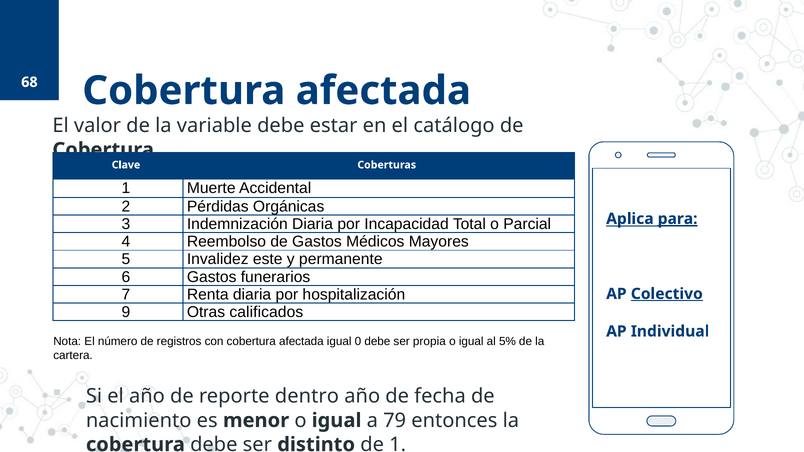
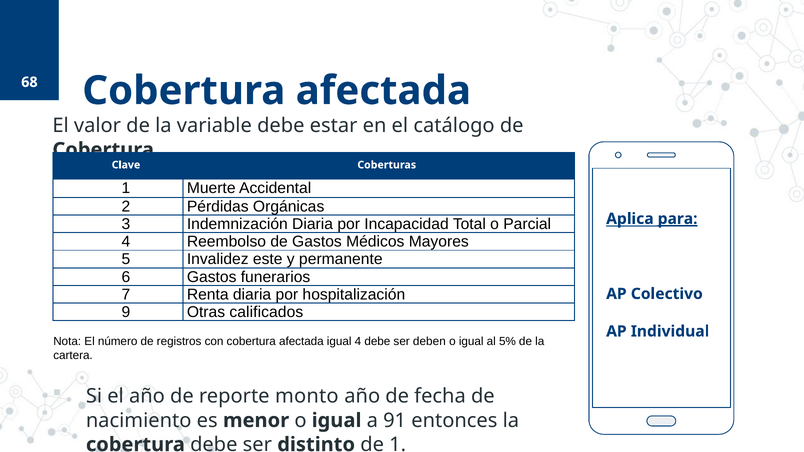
Colectivo underline: present -> none
igual 0: 0 -> 4
propia: propia -> deben
dentro: dentro -> monto
79: 79 -> 91
